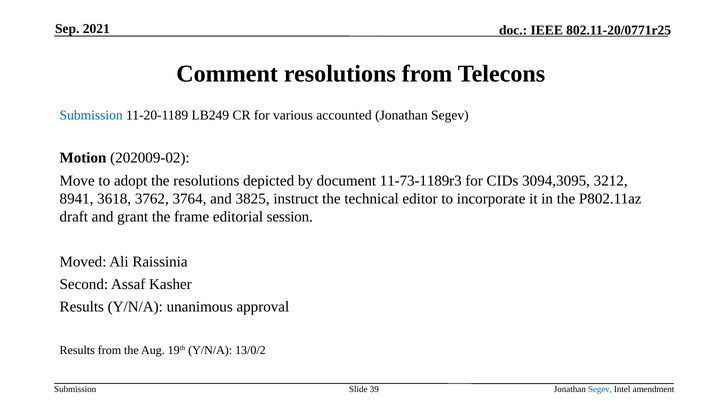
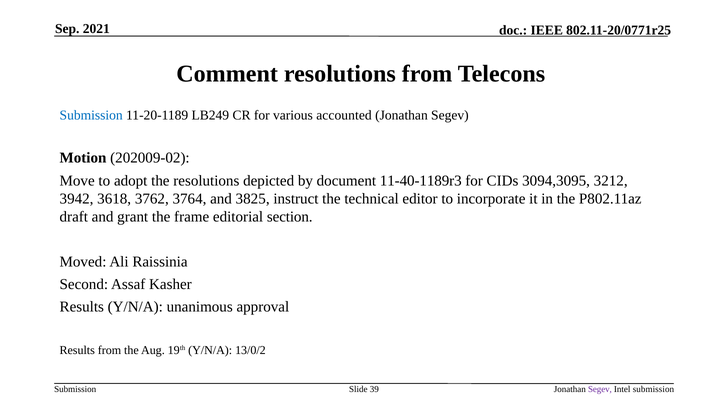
11-73-1189r3: 11-73-1189r3 -> 11-40-1189r3
8941: 8941 -> 3942
session: session -> section
Segev at (600, 390) colour: blue -> purple
Intel amendment: amendment -> submission
